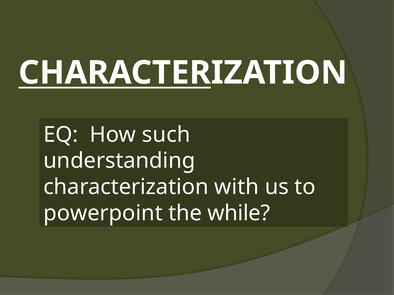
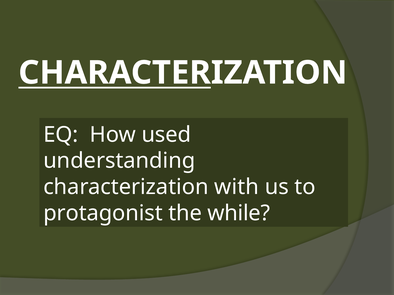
such: such -> used
powerpoint: powerpoint -> protagonist
